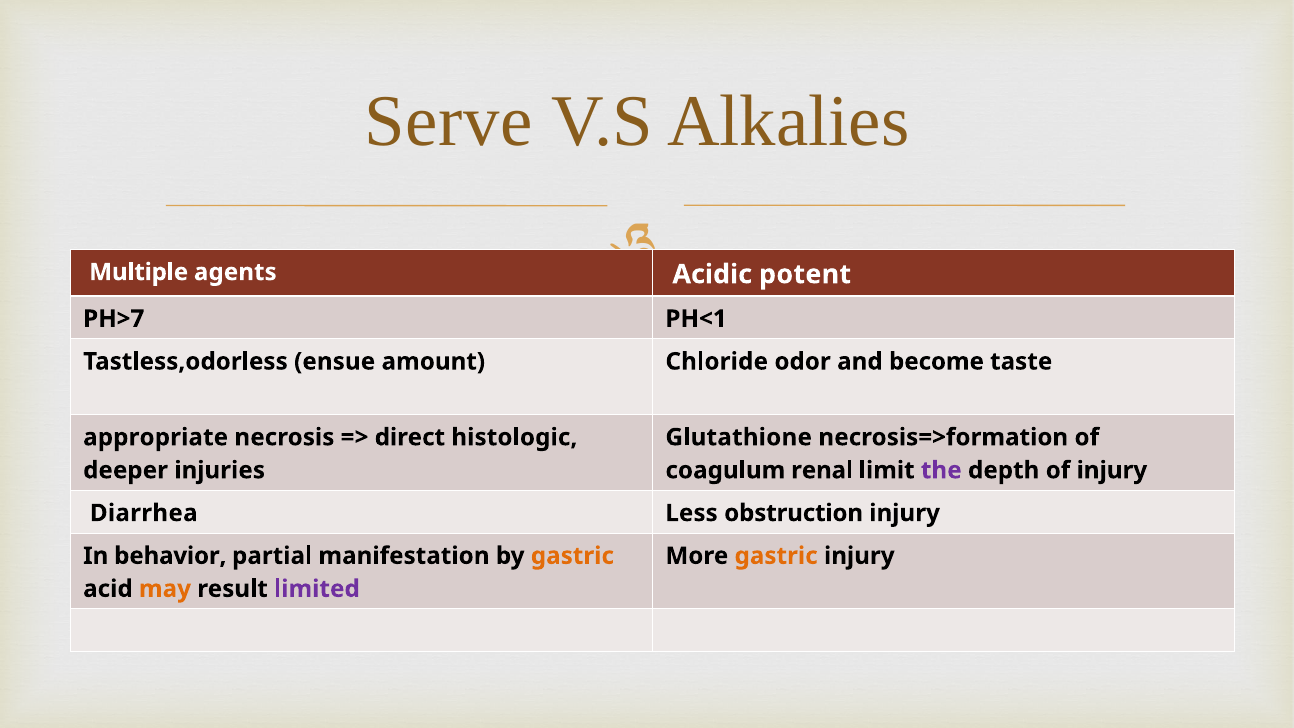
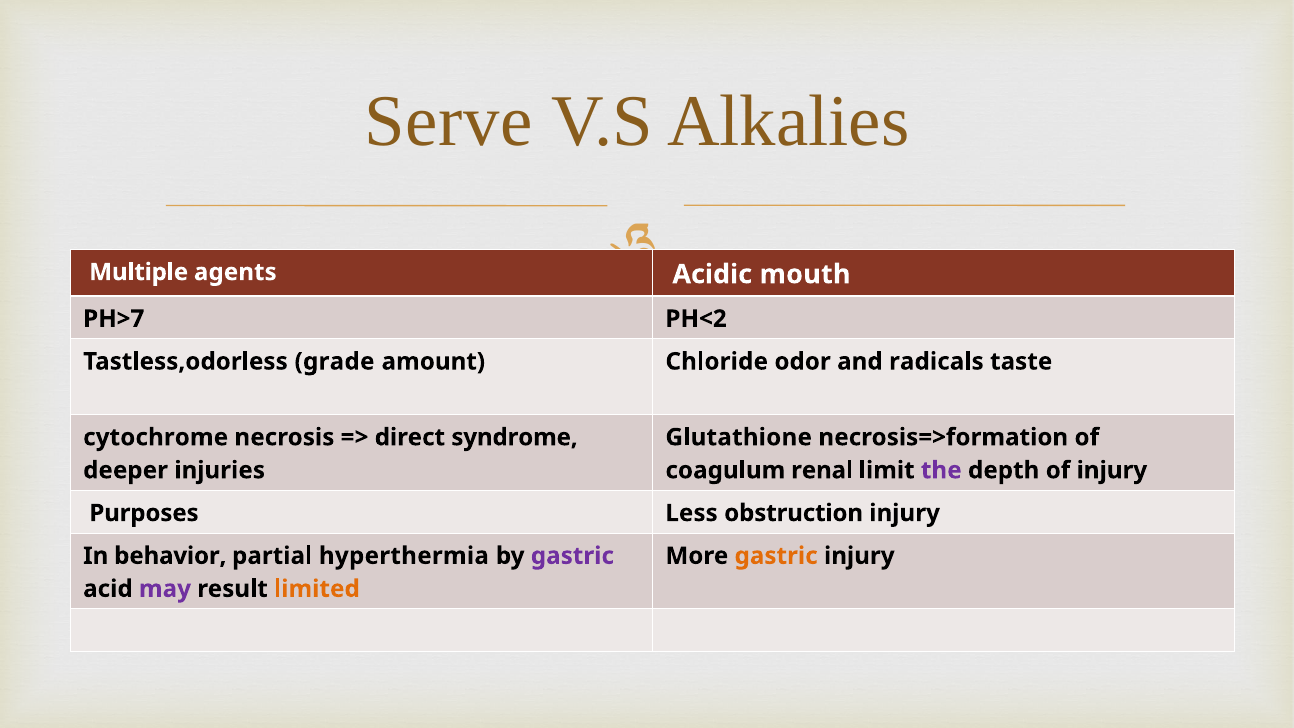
potent: potent -> mouth
PH<1: PH<1 -> PH<2
ensue: ensue -> grade
become: become -> radicals
appropriate: appropriate -> cytochrome
histologic: histologic -> syndrome
Diarrhea: Diarrhea -> Purposes
manifestation: manifestation -> hyperthermia
gastric at (572, 556) colour: orange -> purple
may colour: orange -> purple
limited colour: purple -> orange
